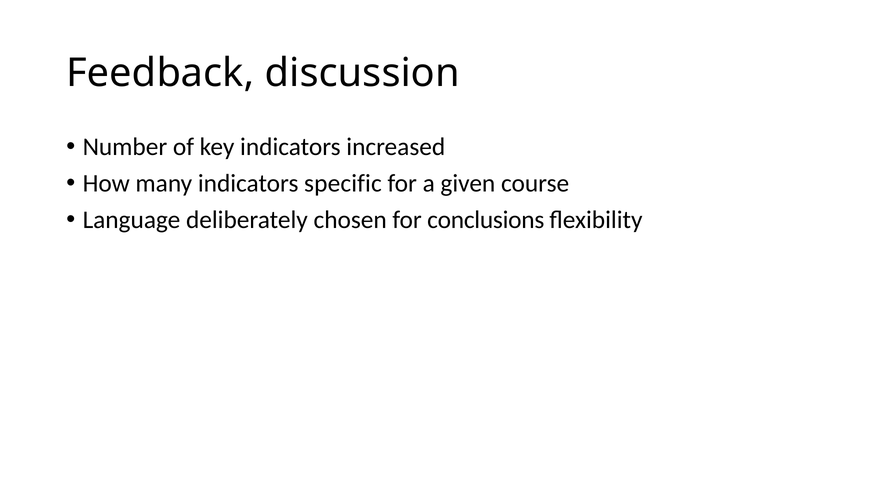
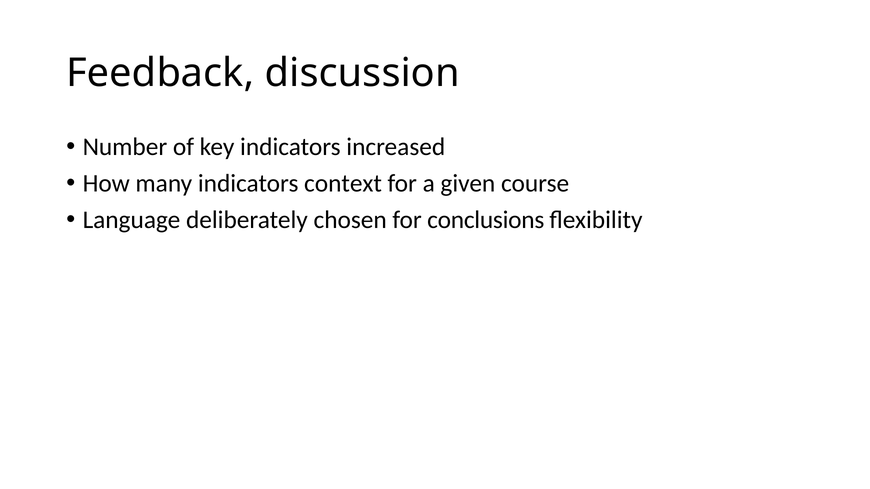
specific: specific -> context
